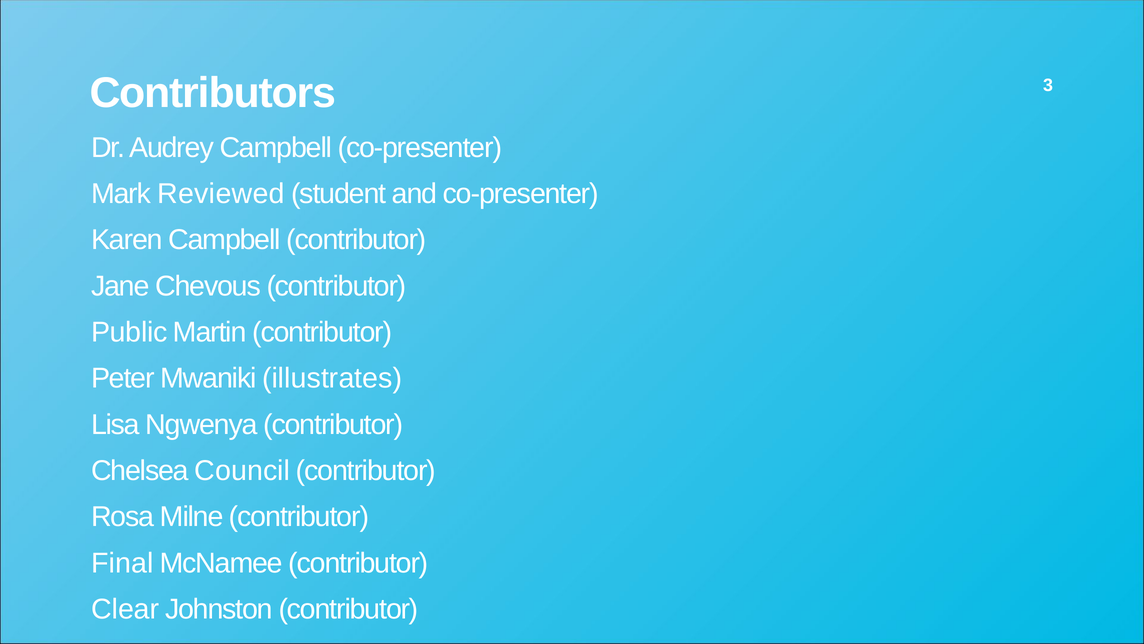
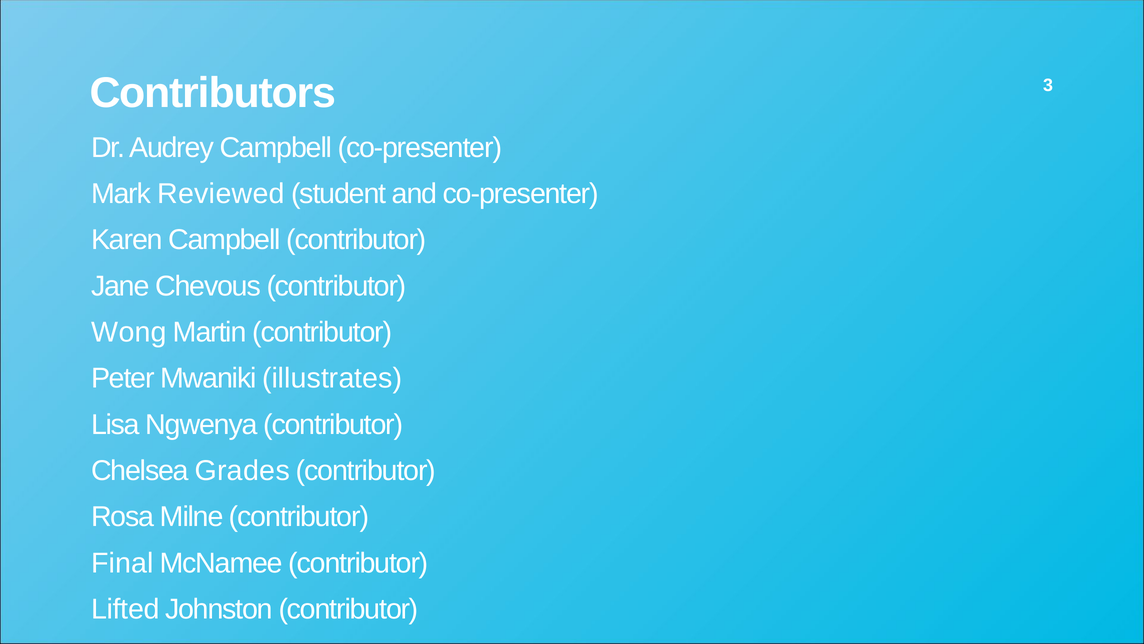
Public: Public -> Wong
Council: Council -> Grades
Clear: Clear -> Lifted
